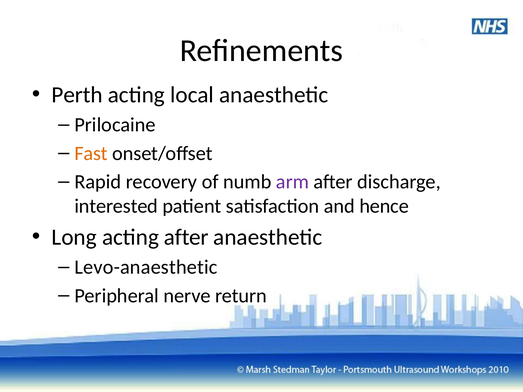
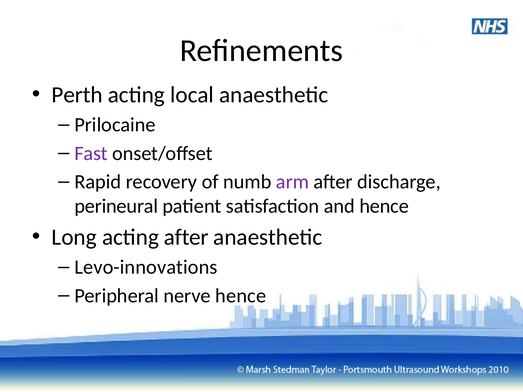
Fast colour: orange -> purple
interested: interested -> perineural
Levo-anaesthetic: Levo-anaesthetic -> Levo-innovations
nerve return: return -> hence
